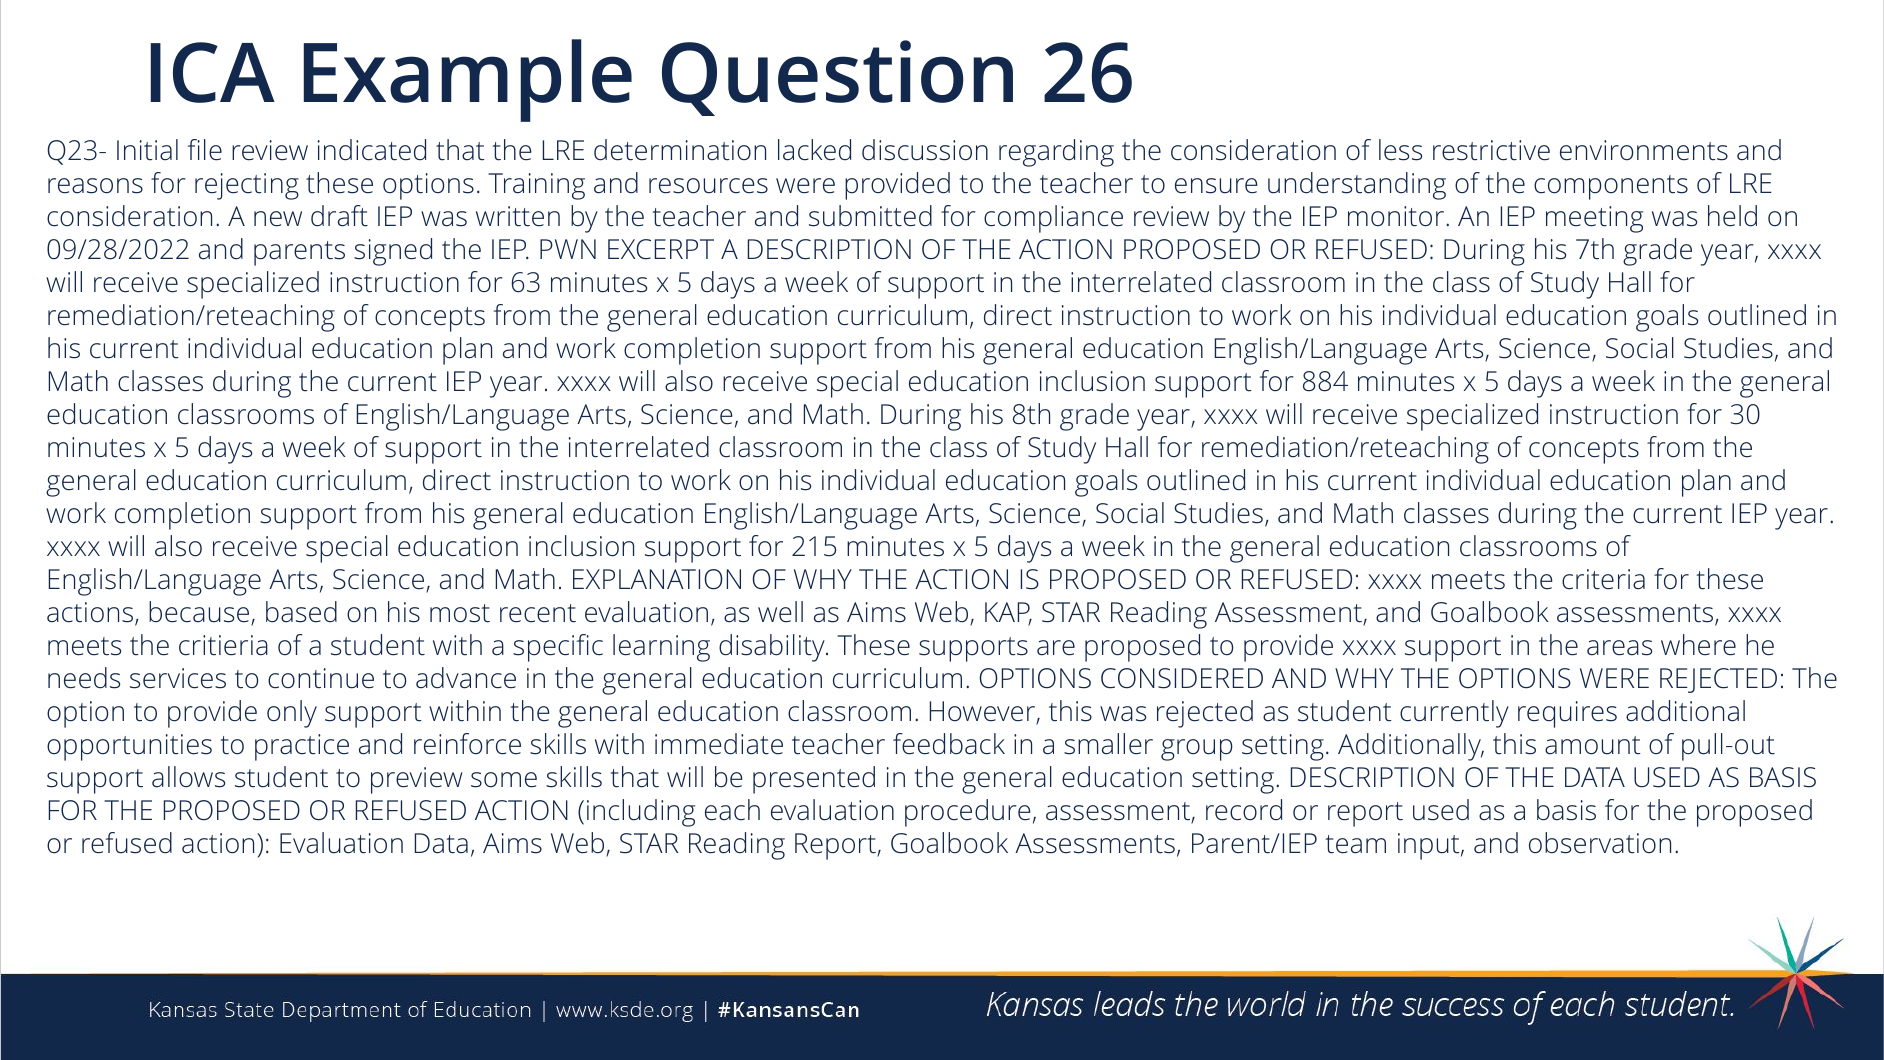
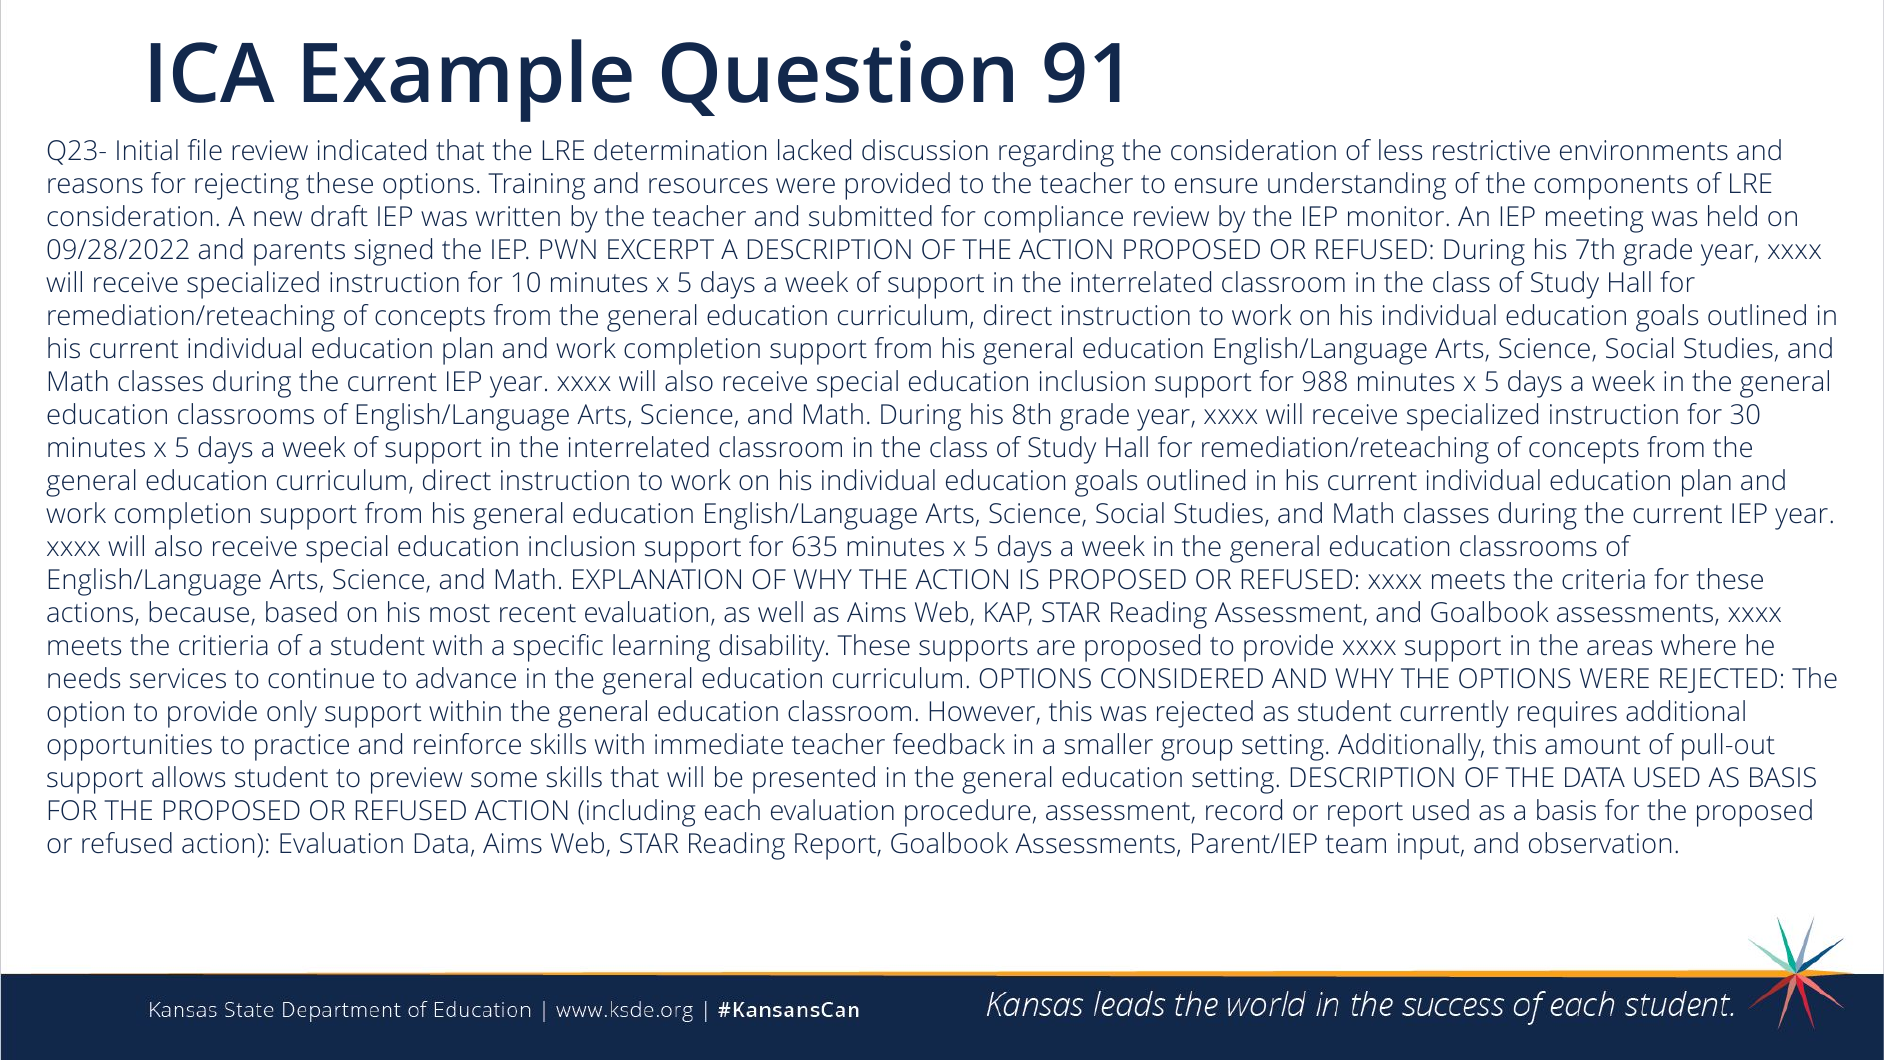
26: 26 -> 91
63: 63 -> 10
884: 884 -> 988
215: 215 -> 635
